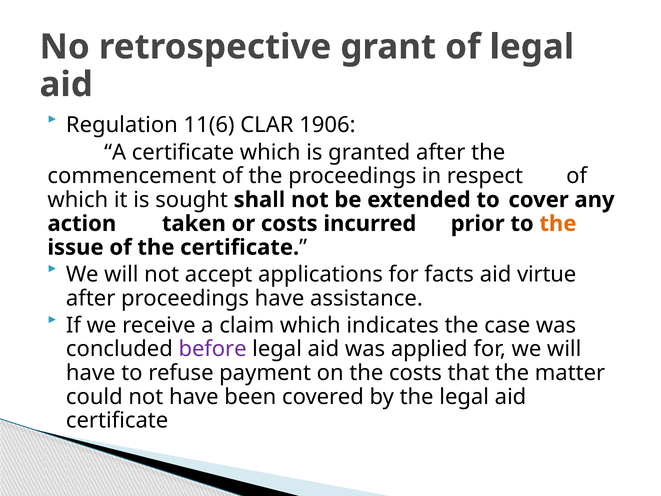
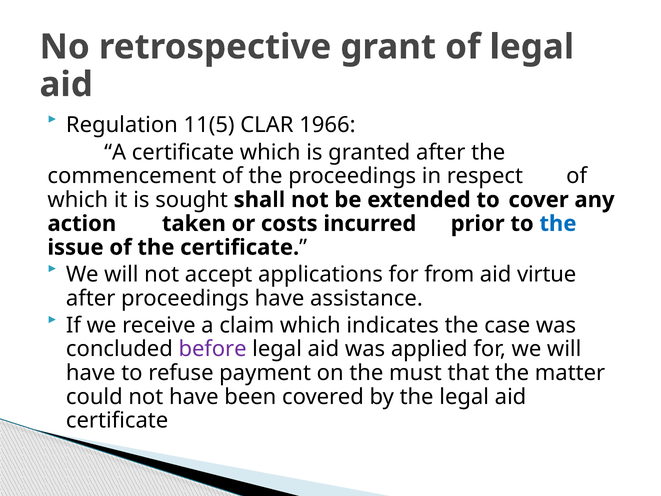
11(6: 11(6 -> 11(5
1906: 1906 -> 1966
the at (558, 224) colour: orange -> blue
facts: facts -> from
the costs: costs -> must
